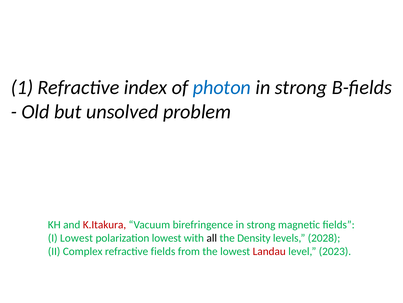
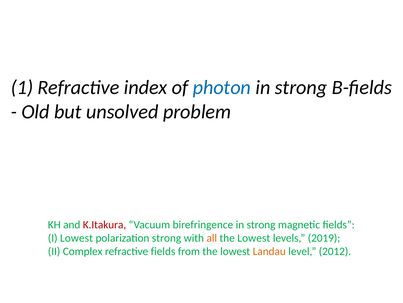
polarization lowest: lowest -> strong
all colour: black -> orange
Density at (254, 238): Density -> Lowest
2028: 2028 -> 2019
Landau colour: red -> orange
2023: 2023 -> 2012
